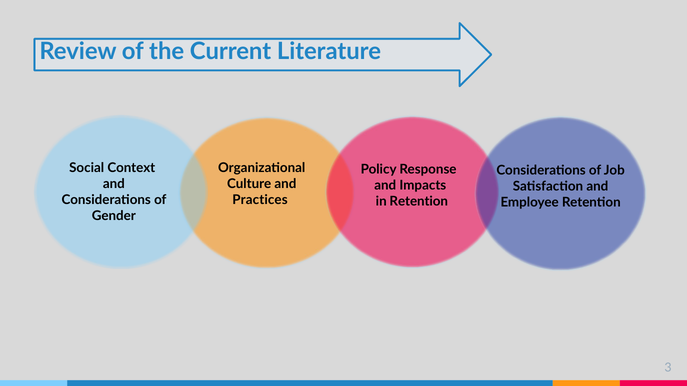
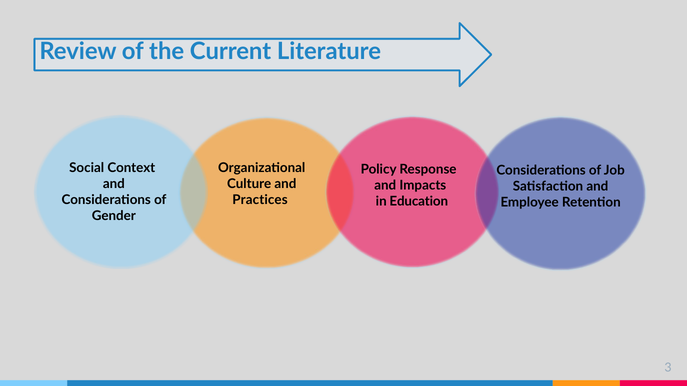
in Retention: Retention -> Education
